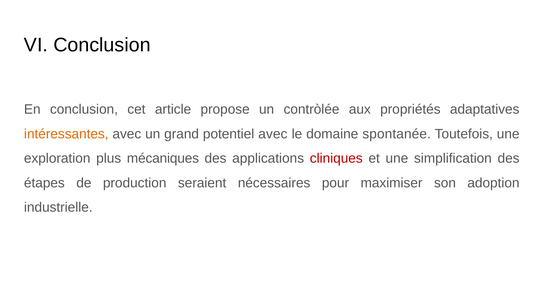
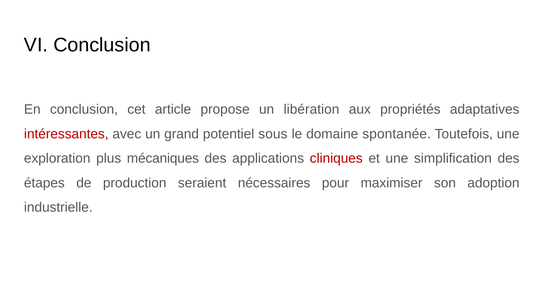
contròlée: contròlée -> libération
intéressantes colour: orange -> red
potentiel avec: avec -> sous
